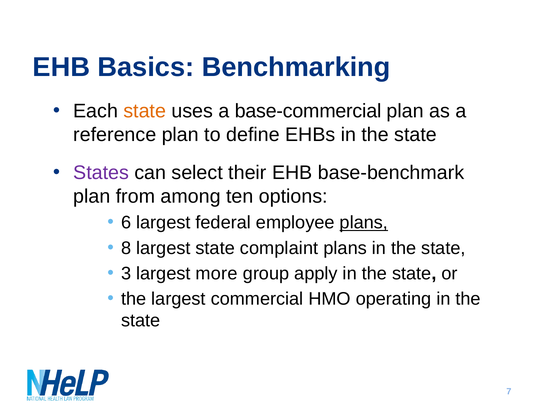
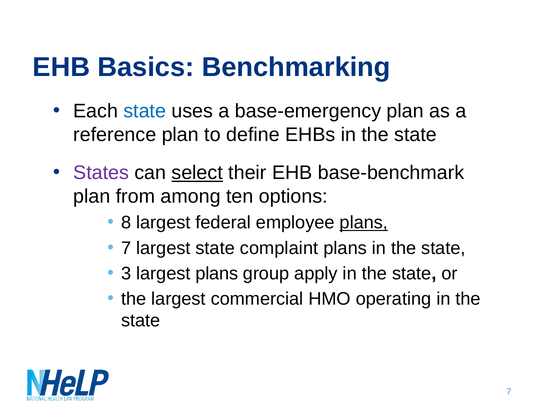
state at (145, 111) colour: orange -> blue
base-commercial: base-commercial -> base-emergency
select underline: none -> present
6: 6 -> 8
8 at (126, 248): 8 -> 7
largest more: more -> plans
